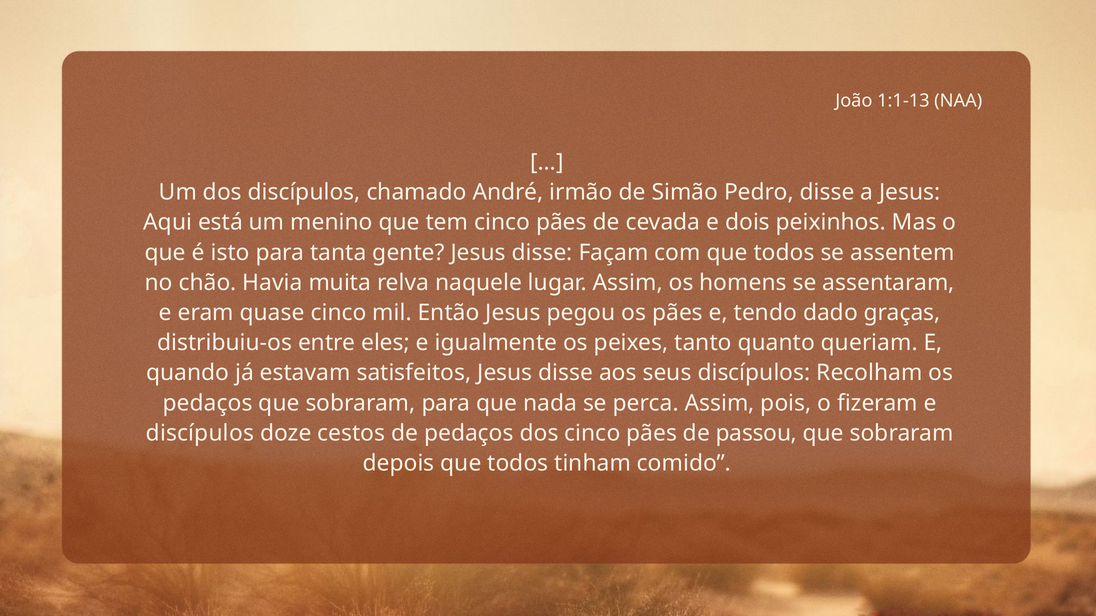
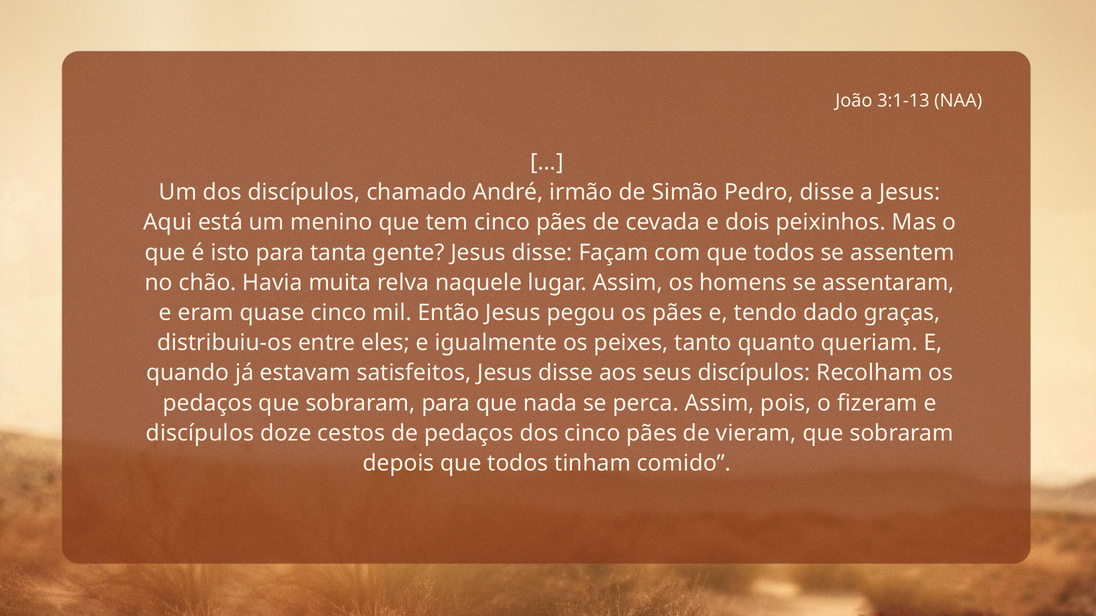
1:1-13: 1:1-13 -> 3:1-13
passou: passou -> vieram
